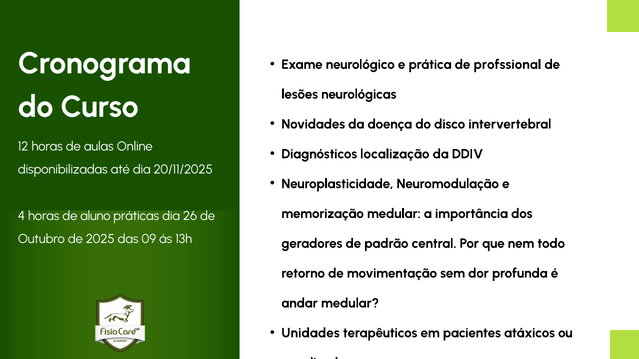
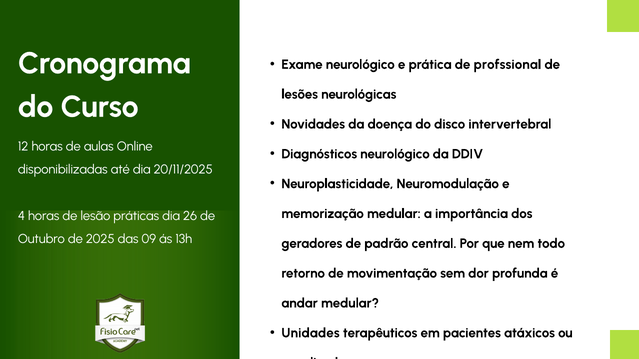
Diagnósticos localização: localização -> neurológico
aluno: aluno -> lesão
